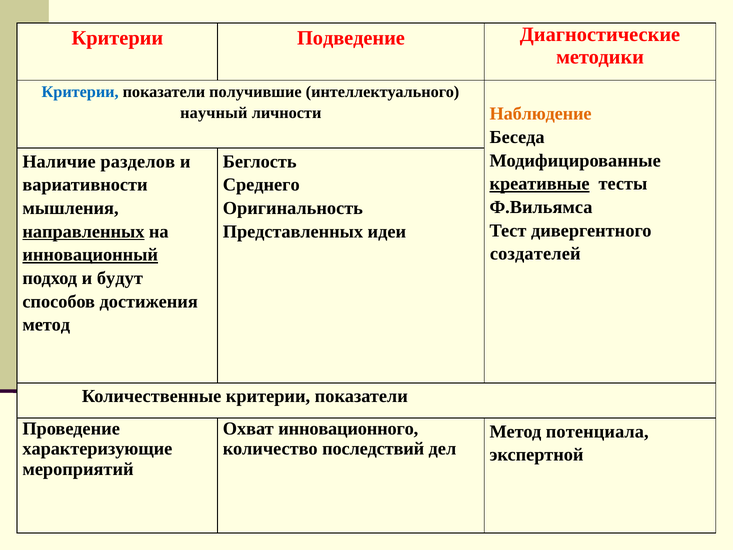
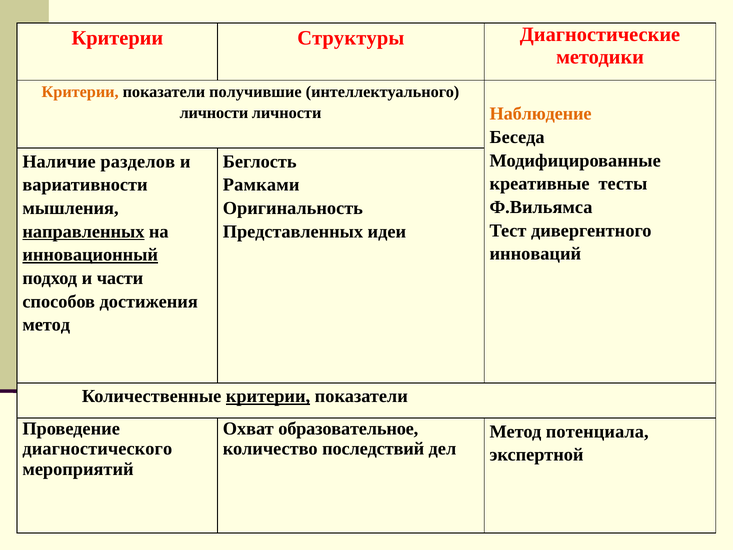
Подведение: Подведение -> Структуры
Критерии at (80, 92) colour: blue -> orange
научный at (214, 113): научный -> личности
креативные underline: present -> none
Среднего: Среднего -> Рамками
создателей: создателей -> инноваций
будут: будут -> части
критерии at (268, 396) underline: none -> present
инновационного: инновационного -> образовательное
характеризующие: характеризующие -> диагностического
